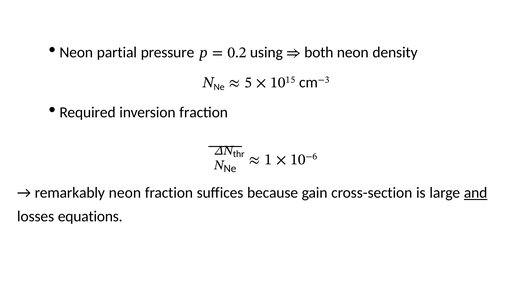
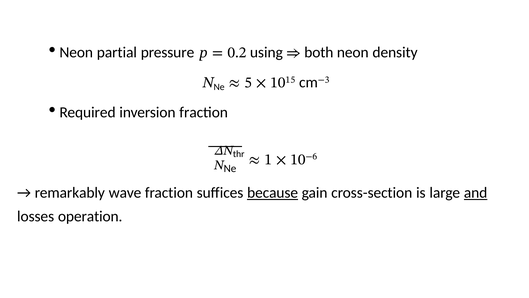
remarkably neon: neon -> wave
because underline: none -> present
equations: equations -> operation
